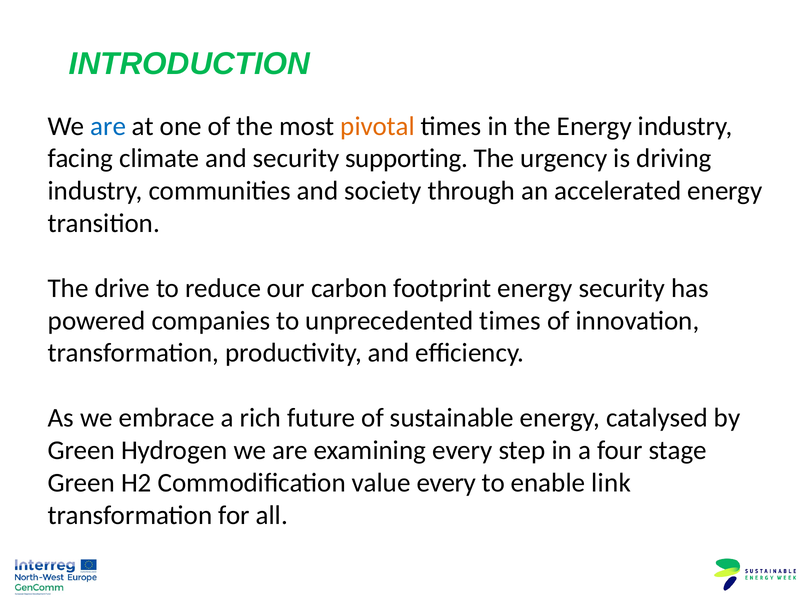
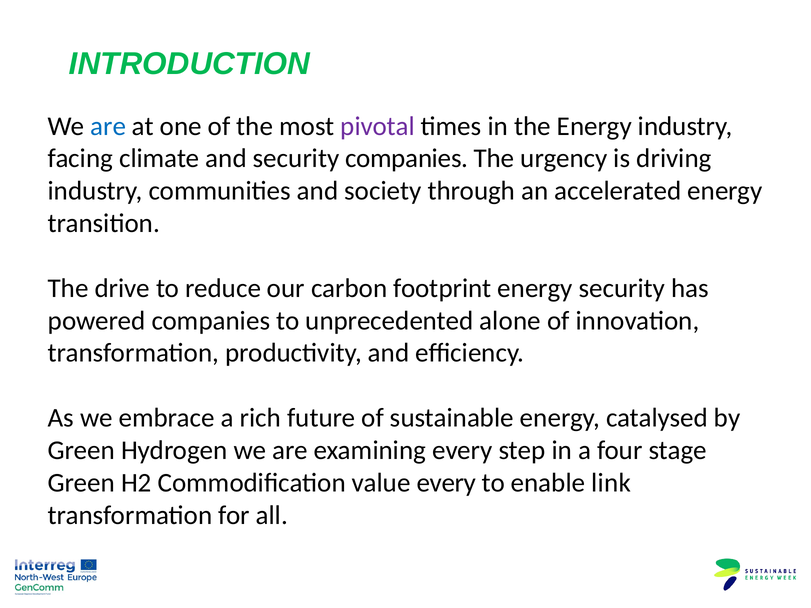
pivotal colour: orange -> purple
security supporting: supporting -> companies
unprecedented times: times -> alone
